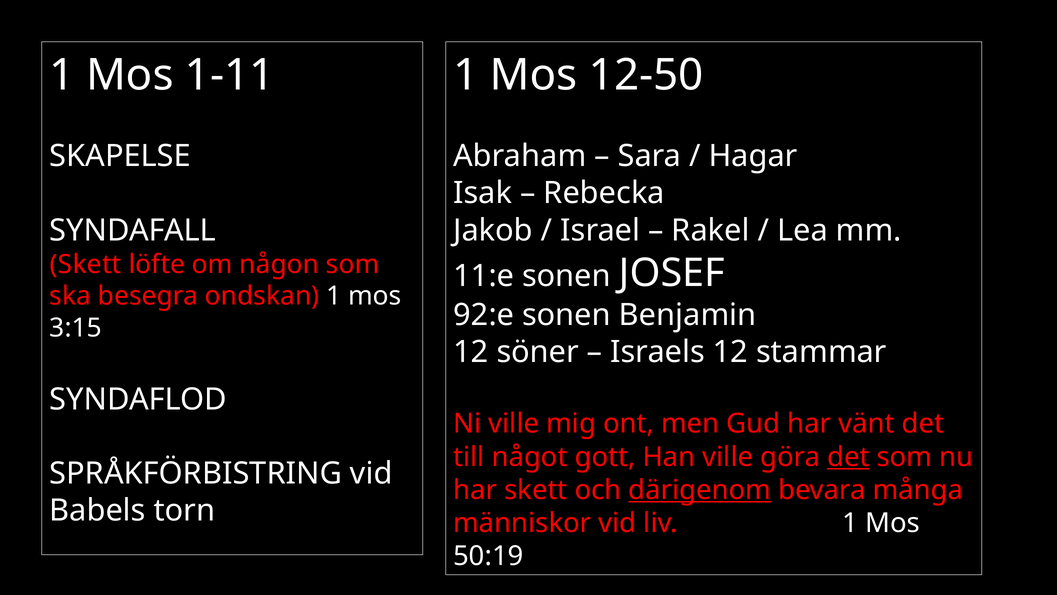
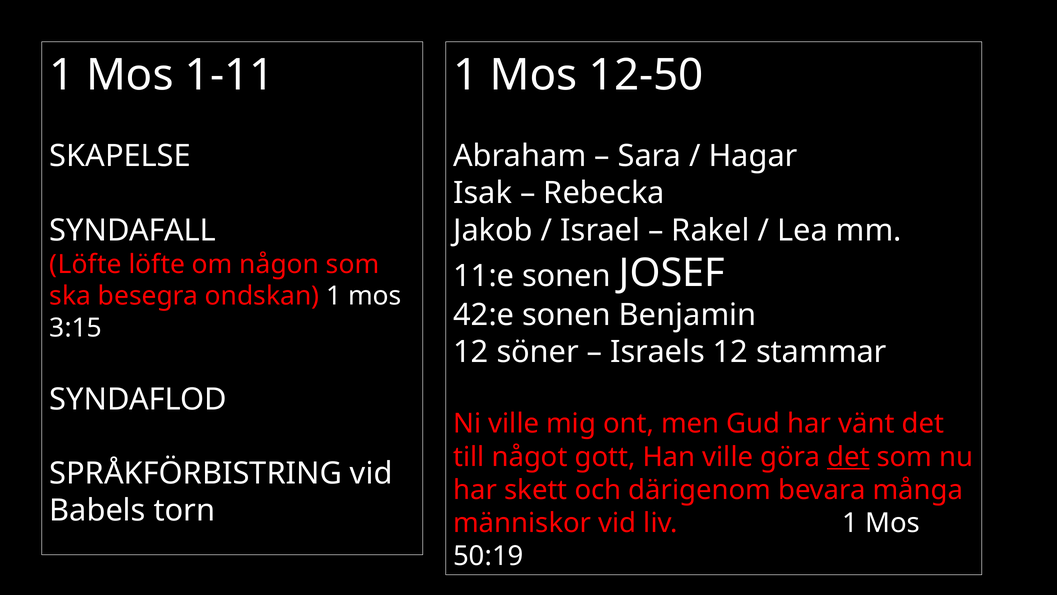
Skett at (86, 264): Skett -> Löfte
92:e: 92:e -> 42:e
därigenom underline: present -> none
